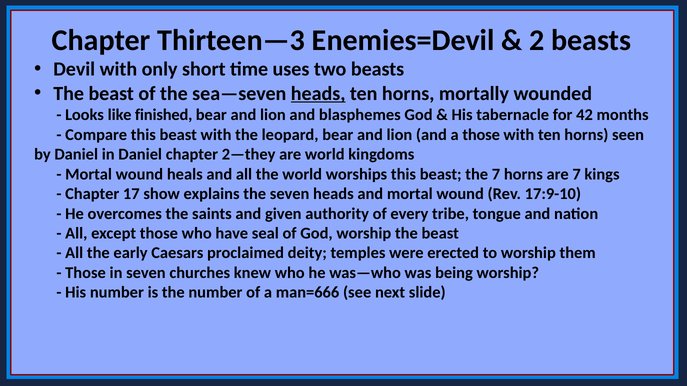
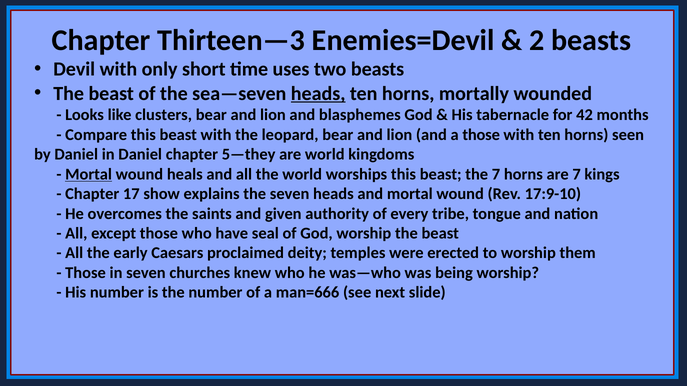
finished: finished -> clusters
2—they: 2—they -> 5—they
Mortal at (89, 174) underline: none -> present
